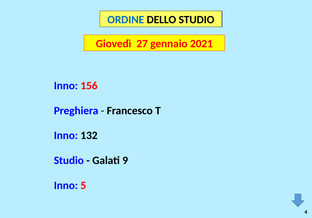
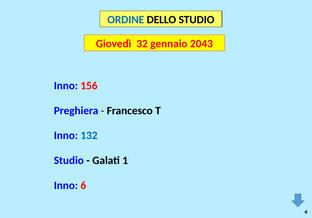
27: 27 -> 32
2021: 2021 -> 2043
132 colour: black -> blue
9: 9 -> 1
5: 5 -> 6
